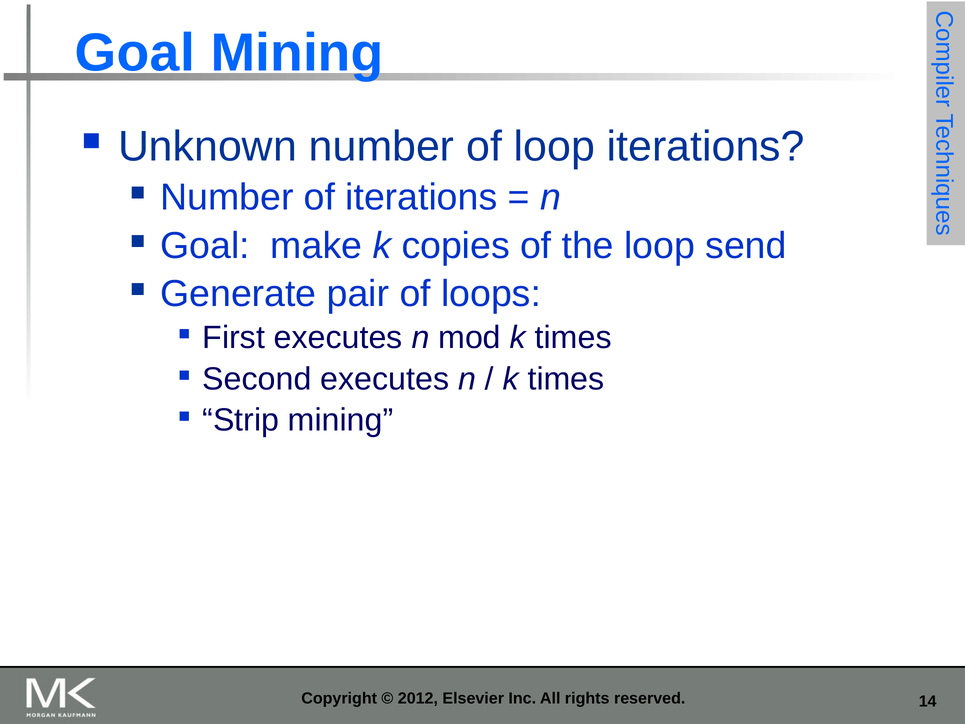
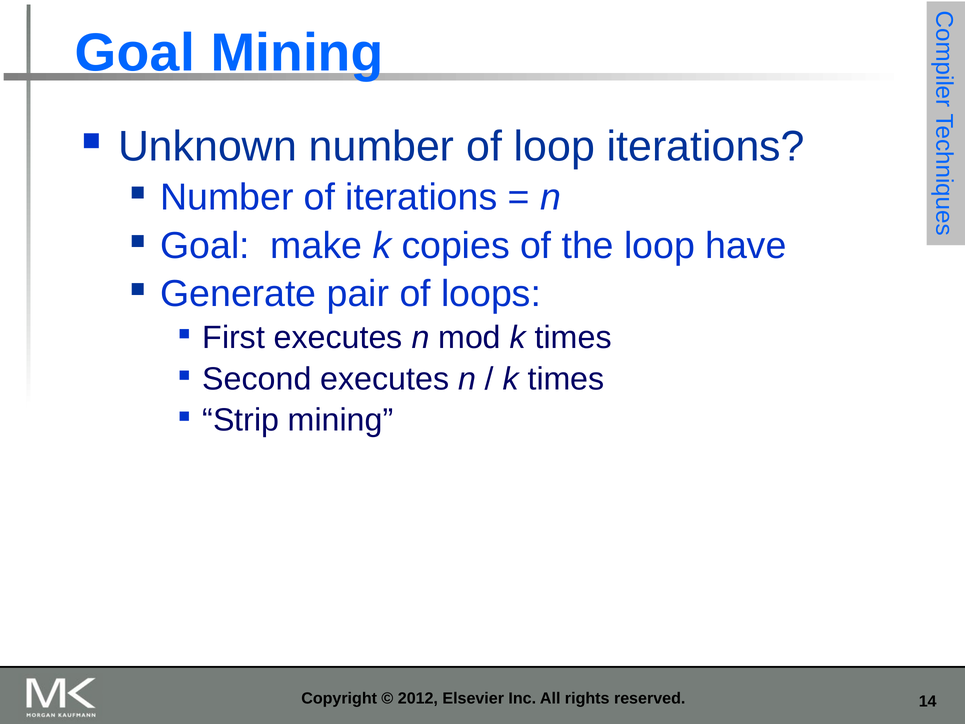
send: send -> have
